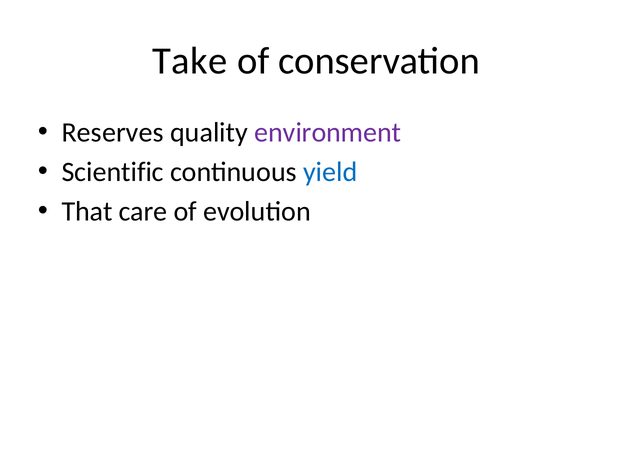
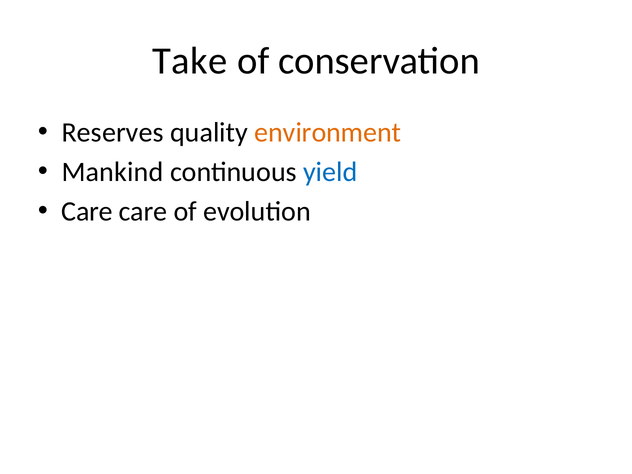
environment colour: purple -> orange
Scientific: Scientific -> Mankind
That at (87, 211): That -> Care
